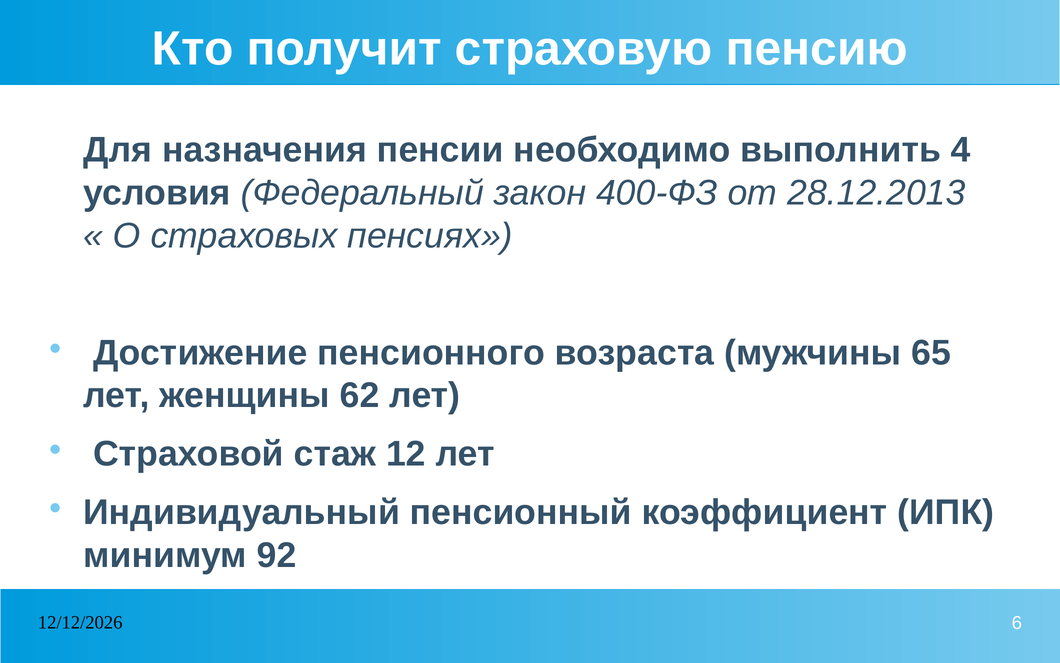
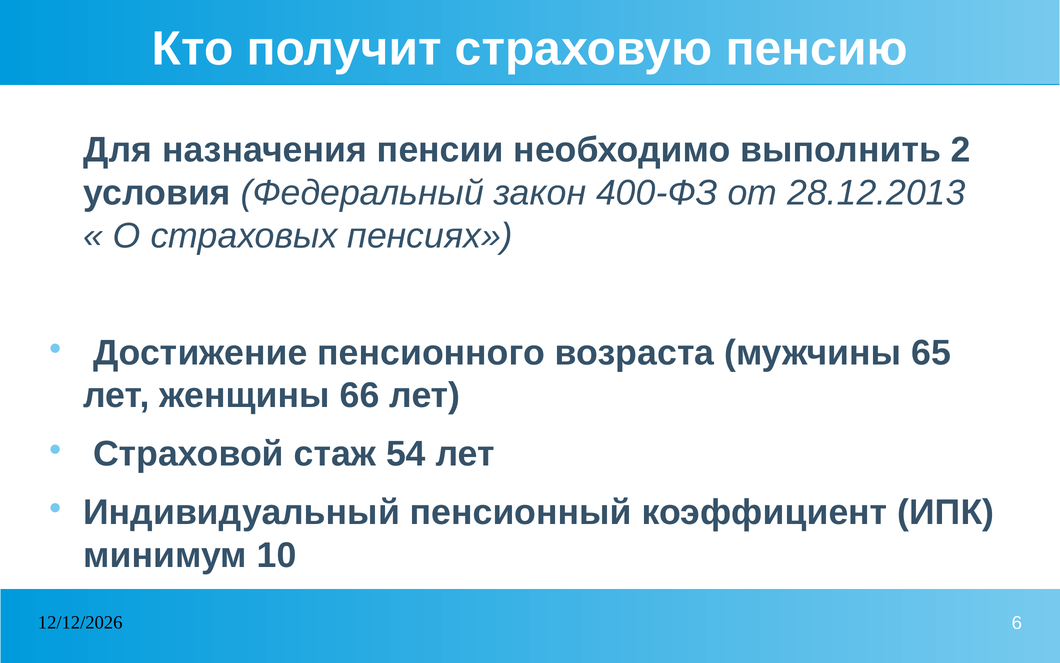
4: 4 -> 2
62: 62 -> 66
12: 12 -> 54
92: 92 -> 10
